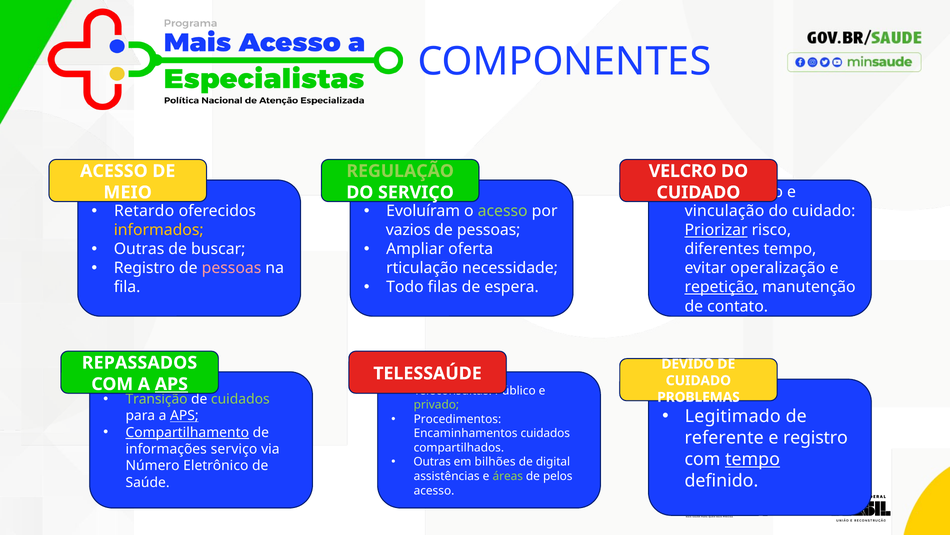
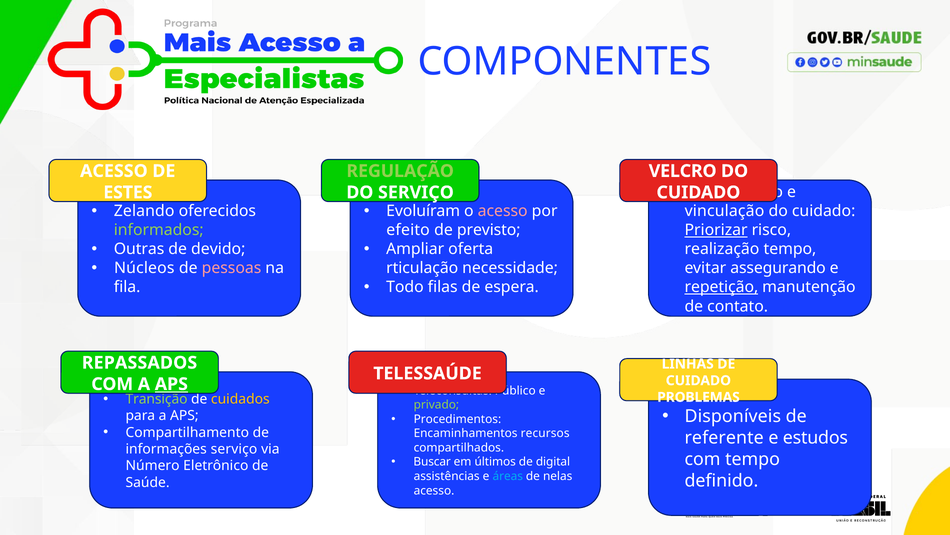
MEIO: MEIO -> ESTES
Retardo: Retardo -> Zelando
acesso at (503, 211) colour: light green -> pink
informados colour: yellow -> light green
vazios: vazios -> efeito
pessoas at (489, 230): pessoas -> previsto
buscar: buscar -> devido
diferentes: diferentes -> realização
Registro at (144, 268): Registro -> Núcleos
operalização: operalização -> assegurando
DEVIDO: DEVIDO -> LINHAS
cuidados at (240, 399) colour: light green -> yellow
Legitimado: Legitimado -> Disponíveis
APS at (184, 415) underline: present -> none
Compartilhamento underline: present -> none
Encaminhamentos cuidados: cuidados -> recursos
e registro: registro -> estudos
tempo at (753, 459) underline: present -> none
Outras at (432, 462): Outras -> Buscar
bilhões: bilhões -> últimos
áreas colour: light green -> light blue
pelos: pelos -> nelas
